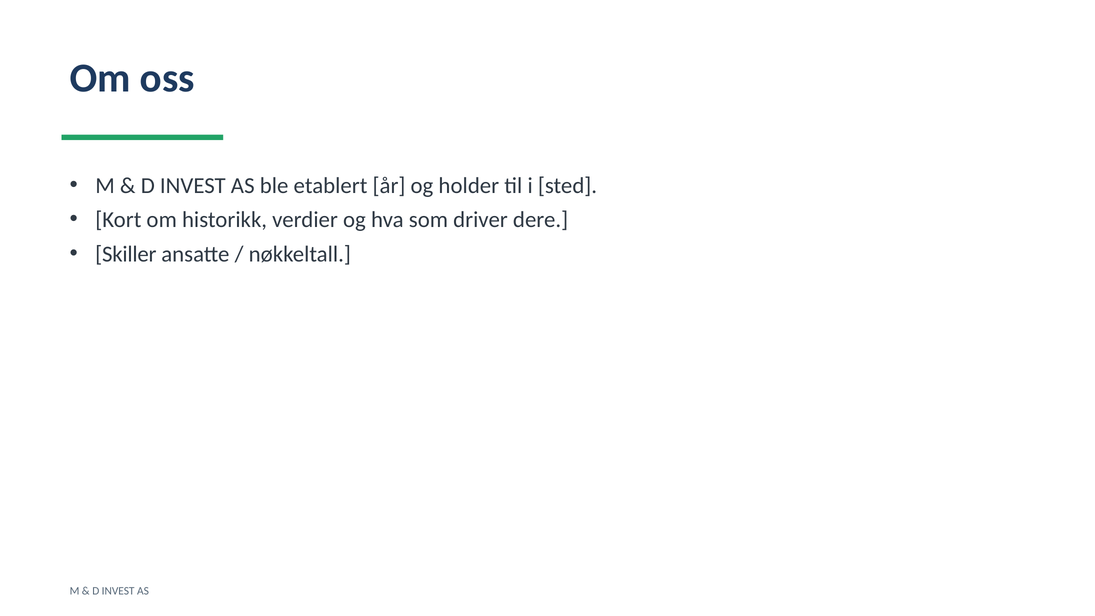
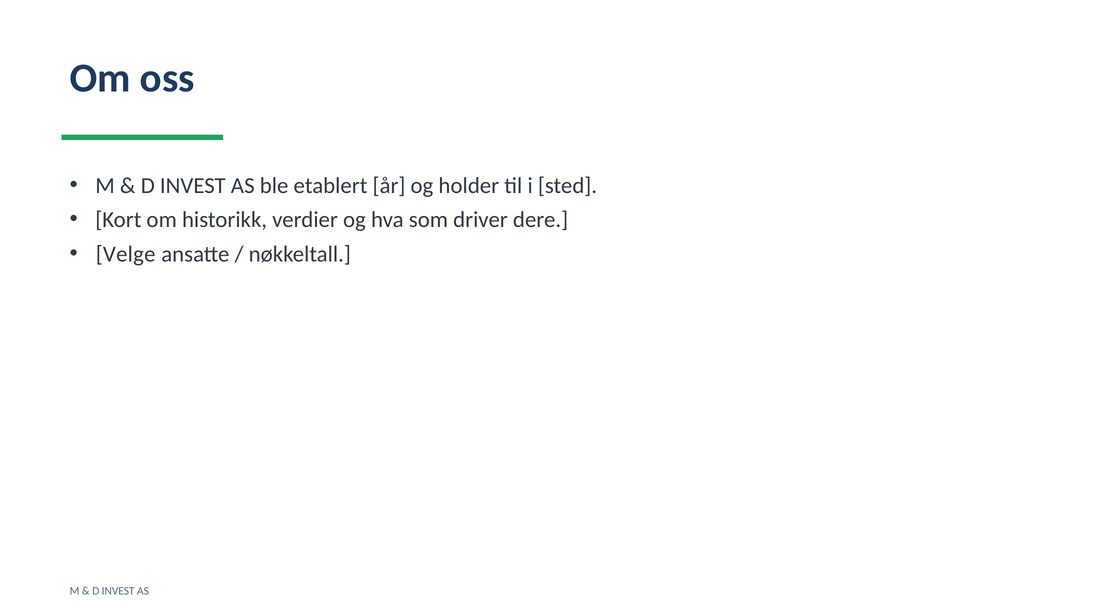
Skiller: Skiller -> Velge
